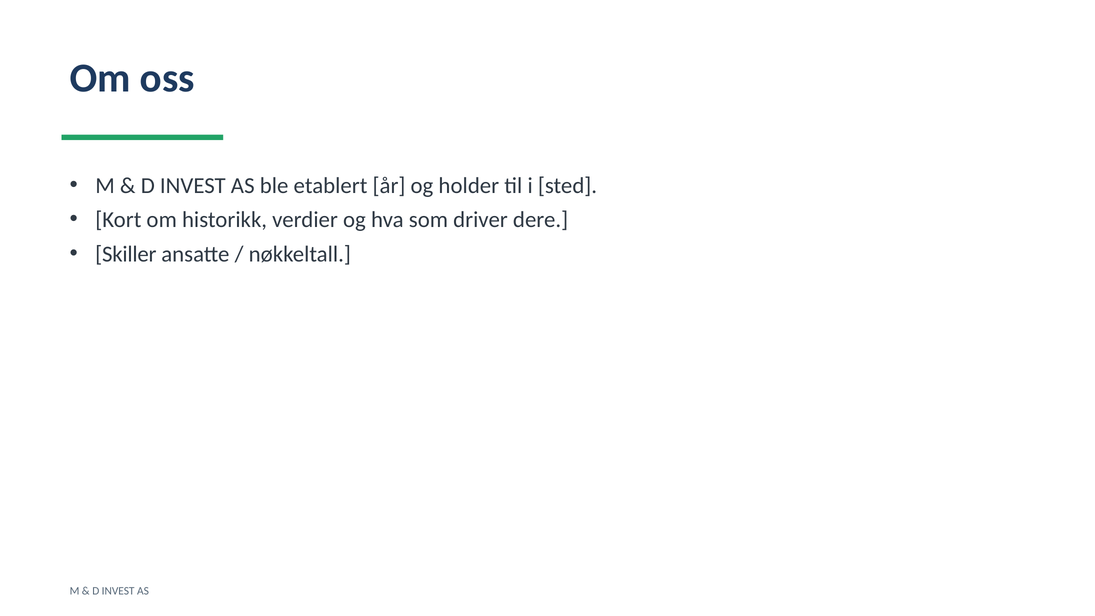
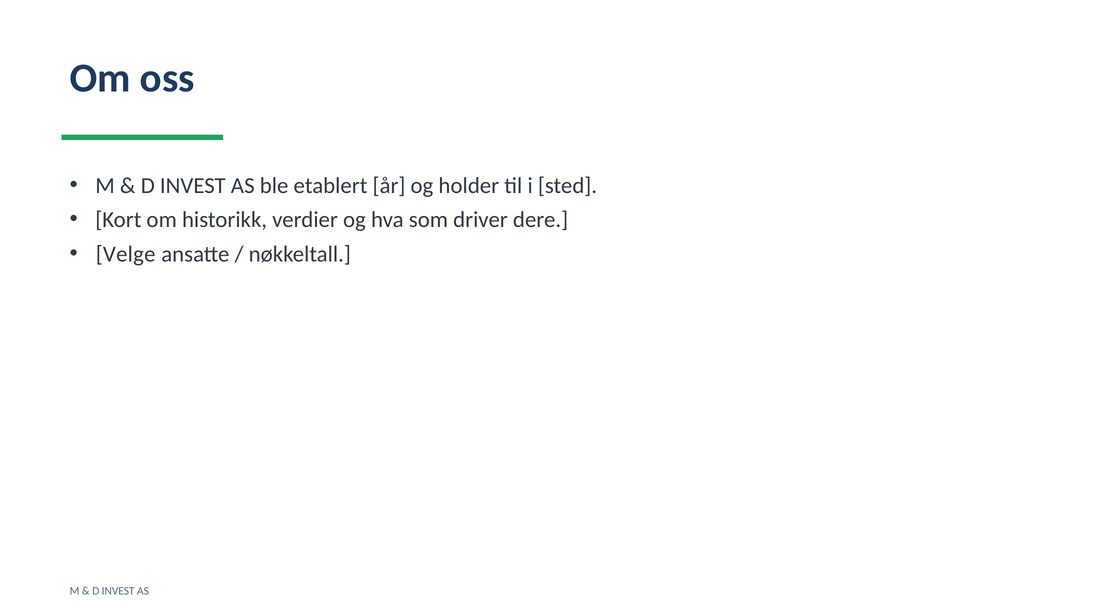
Skiller: Skiller -> Velge
